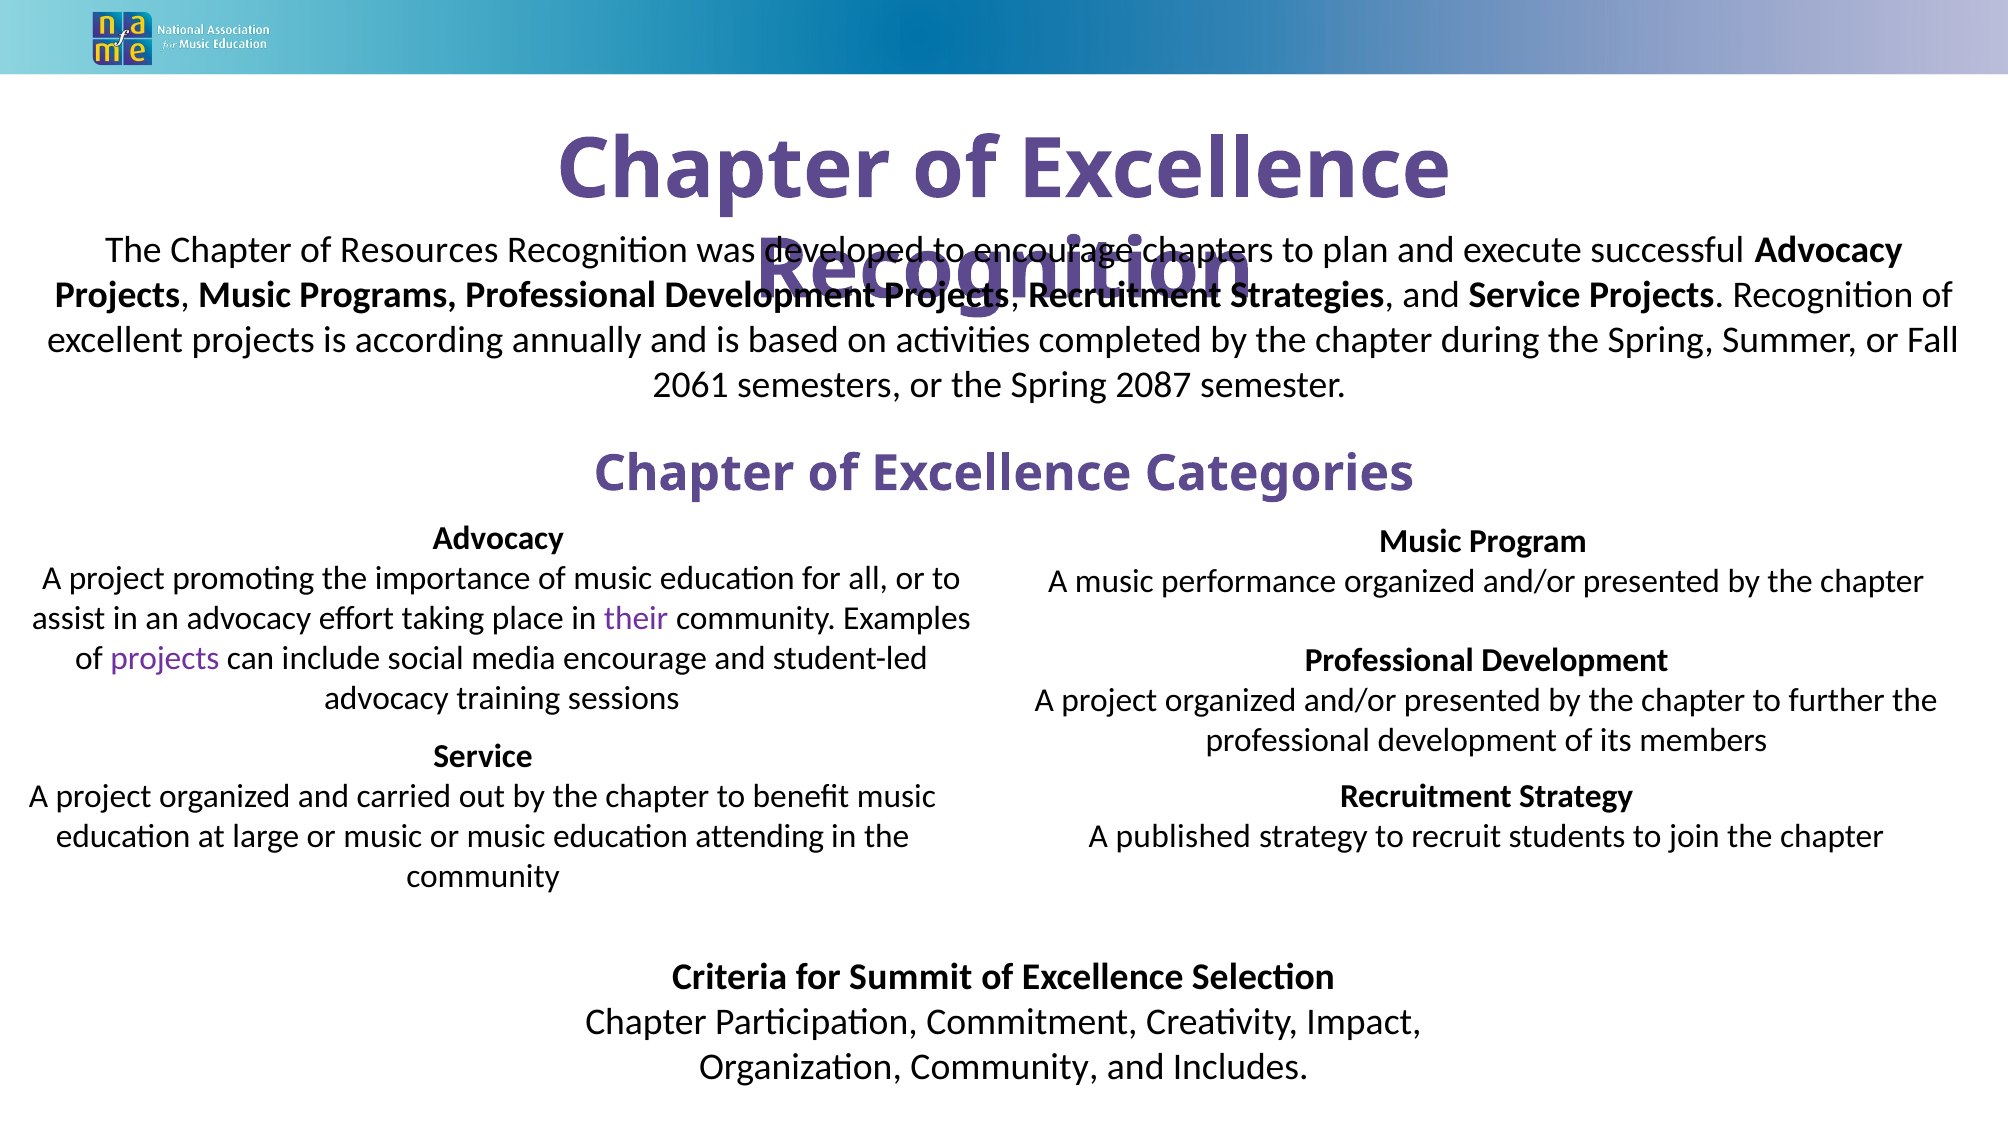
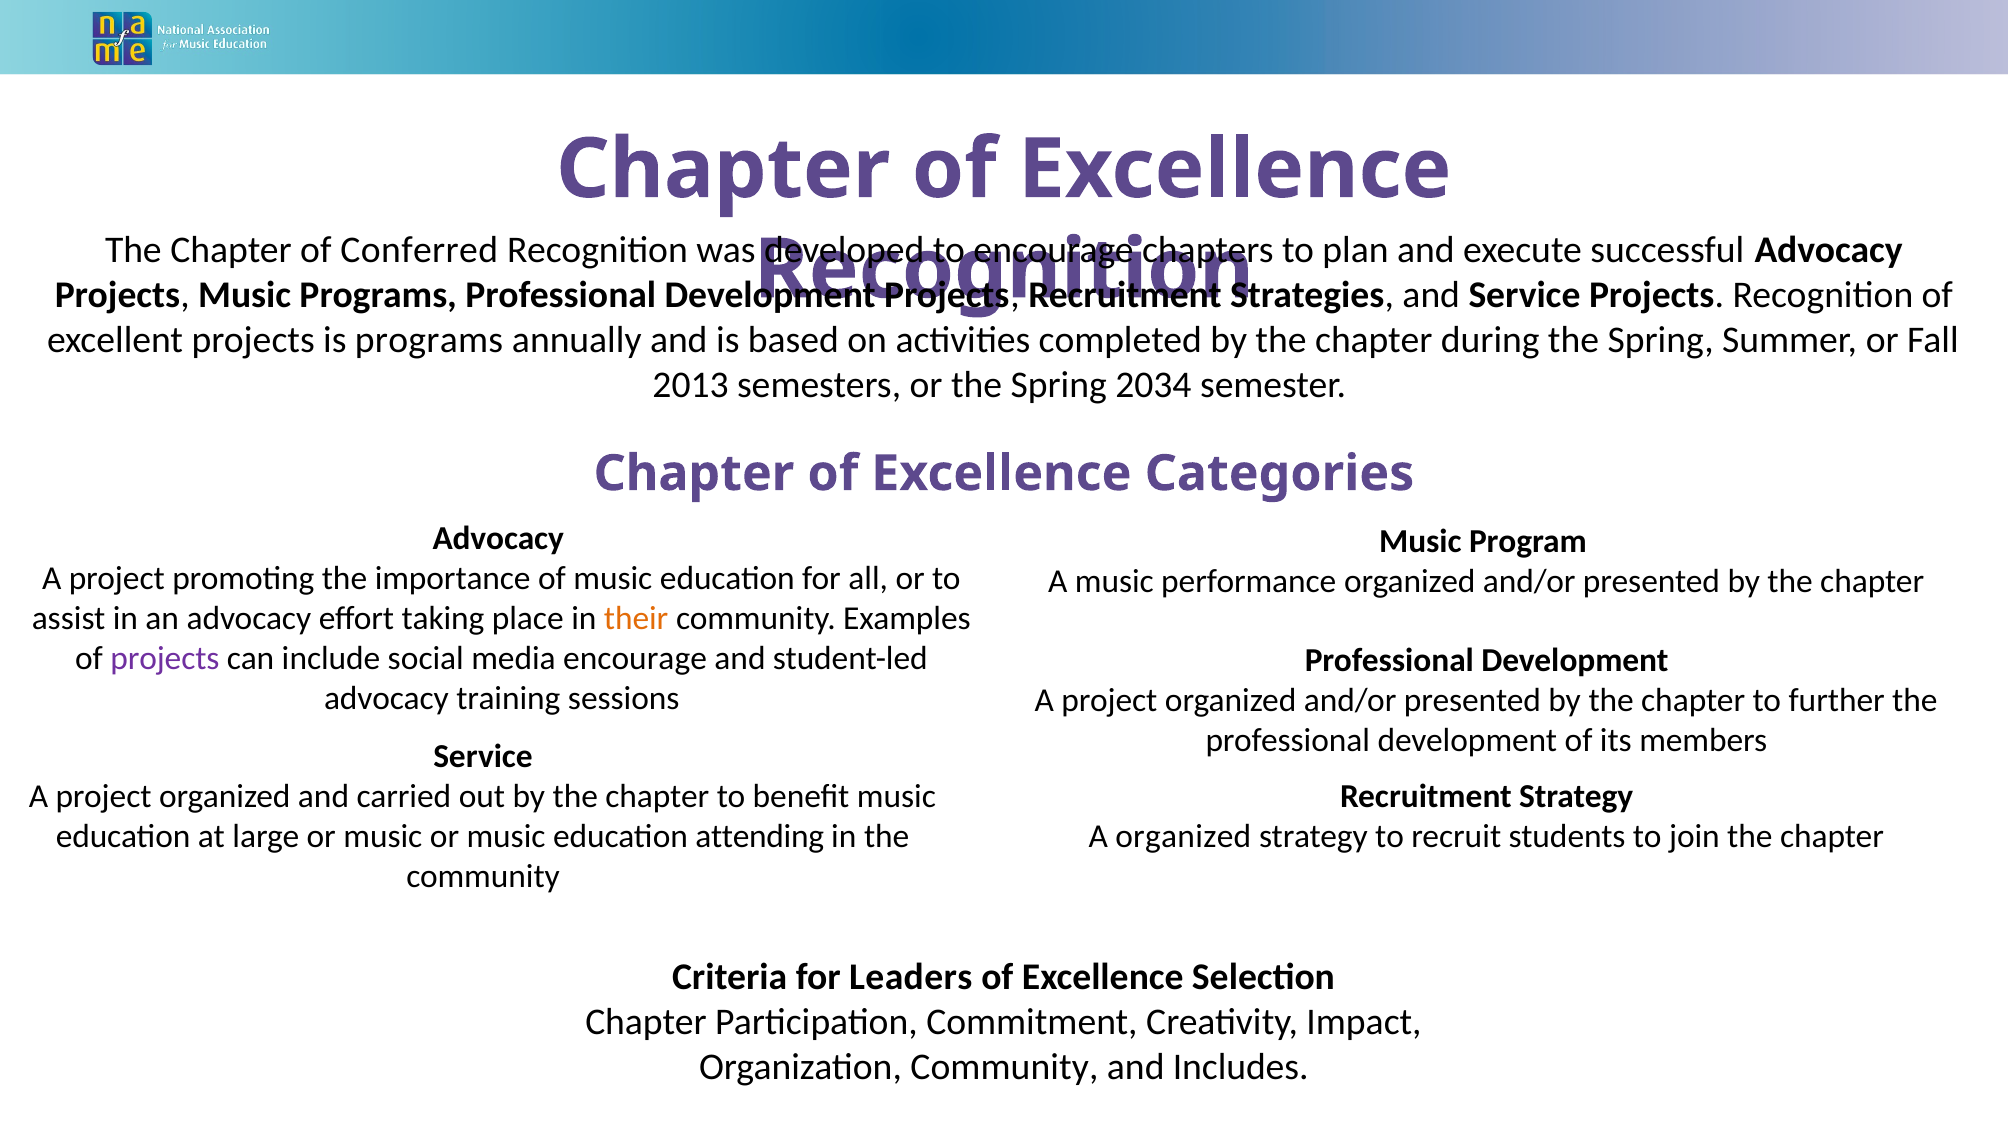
Resources: Resources -> Conferred
is according: according -> programs
2061: 2061 -> 2013
2087: 2087 -> 2034
their colour: purple -> orange
A published: published -> organized
Summit: Summit -> Leaders
